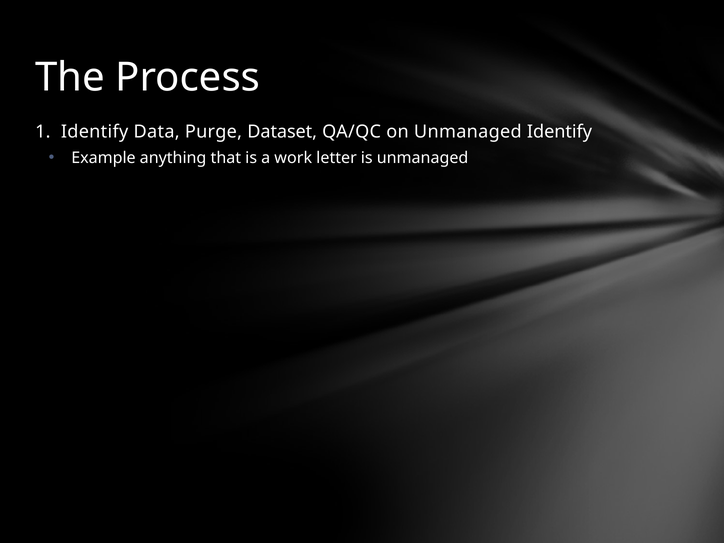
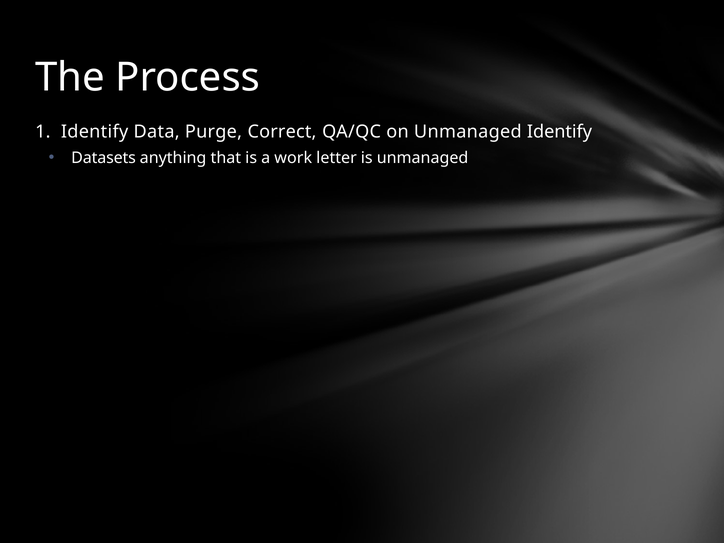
Dataset: Dataset -> Correct
Example: Example -> Datasets
